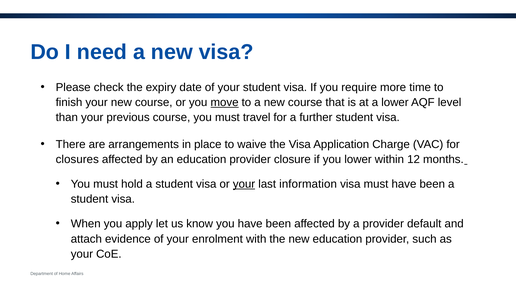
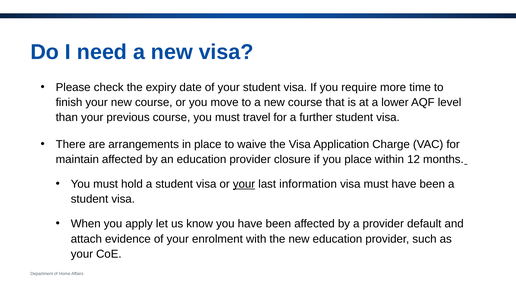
move underline: present -> none
closures: closures -> maintain
you lower: lower -> place
